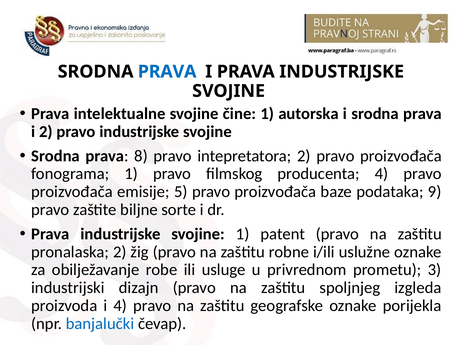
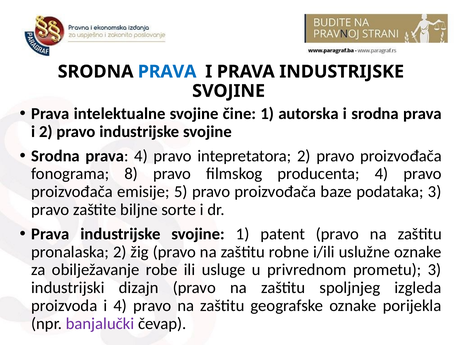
prava 8: 8 -> 4
fonograma 1: 1 -> 8
podataka 9: 9 -> 3
banjalučki colour: blue -> purple
